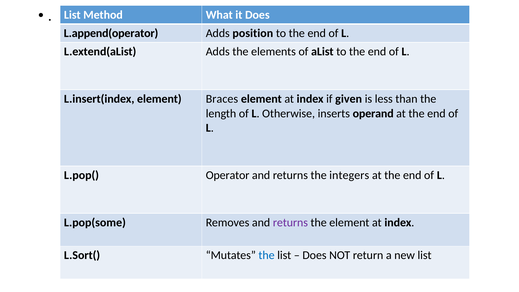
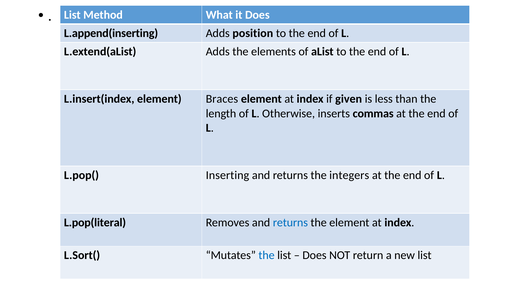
L.append(operator: L.append(operator -> L.append(inserting
operand: operand -> commas
Operator: Operator -> Inserting
L.pop(some: L.pop(some -> L.pop(literal
returns at (290, 223) colour: purple -> blue
